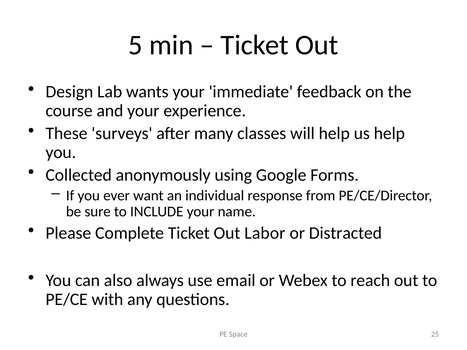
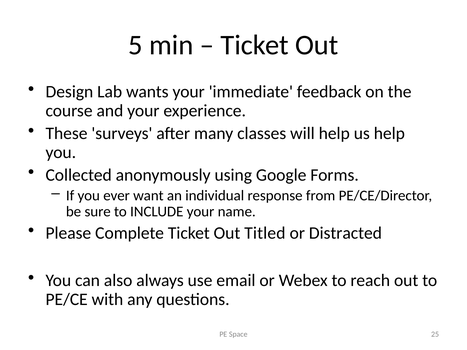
Labor: Labor -> Titled
